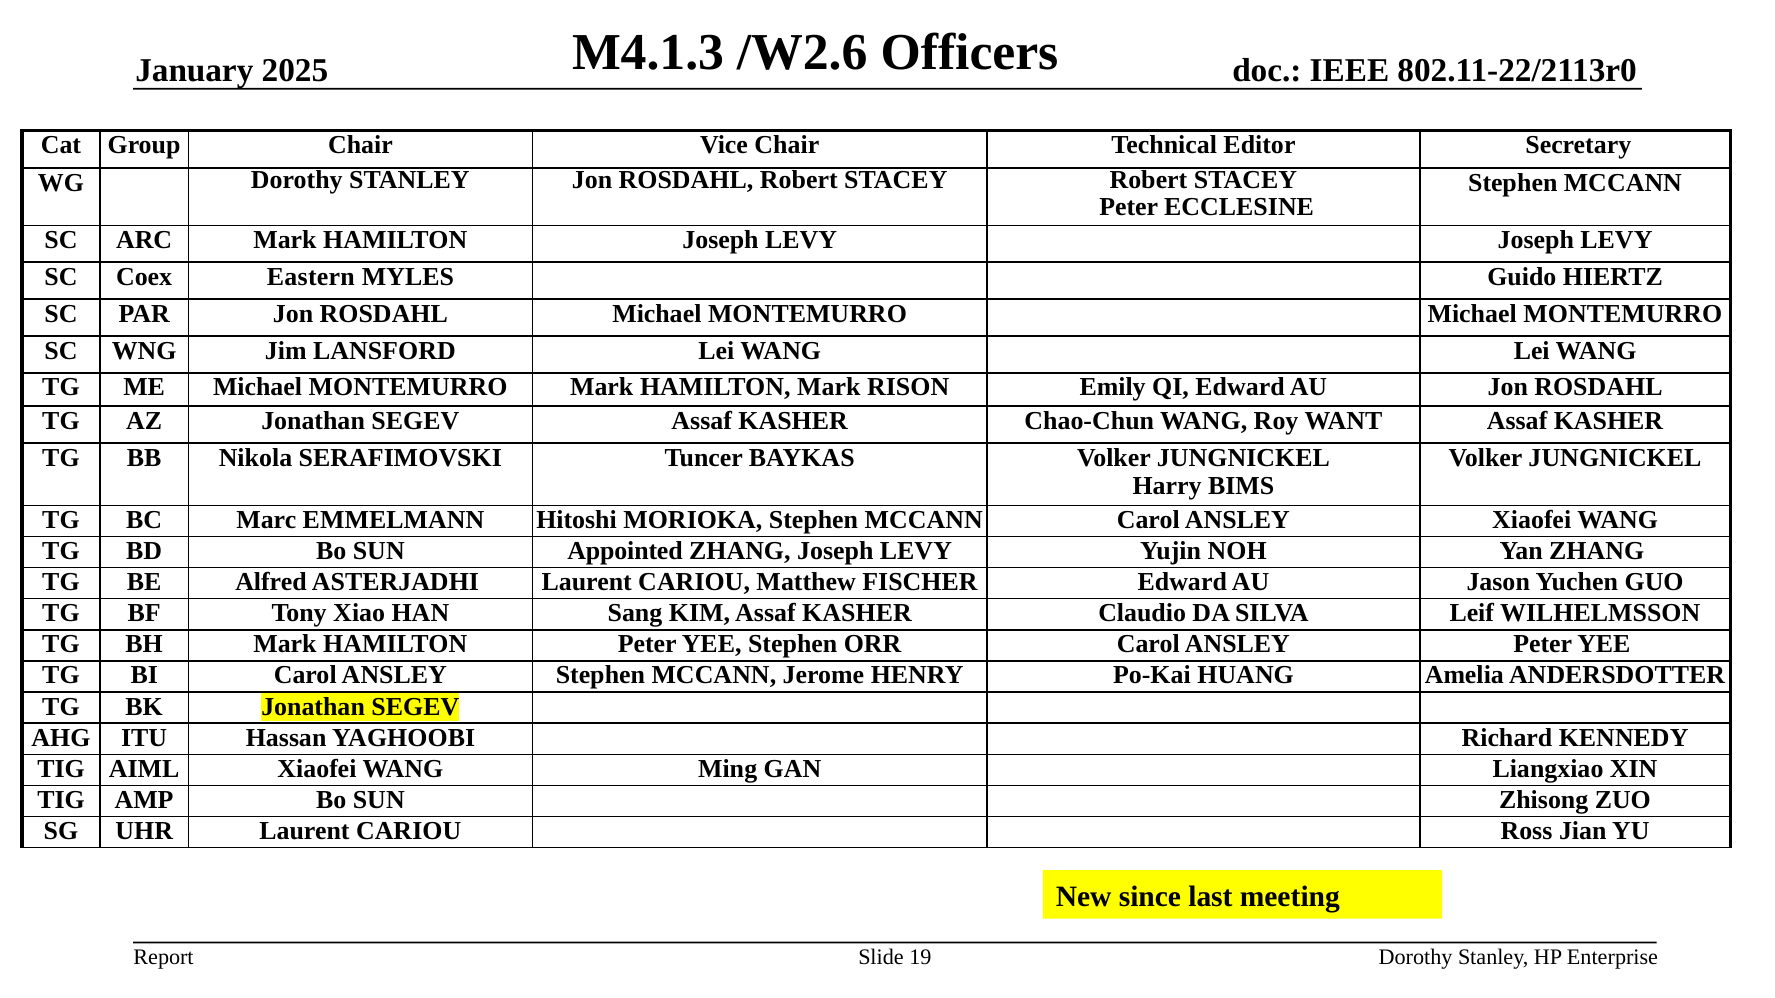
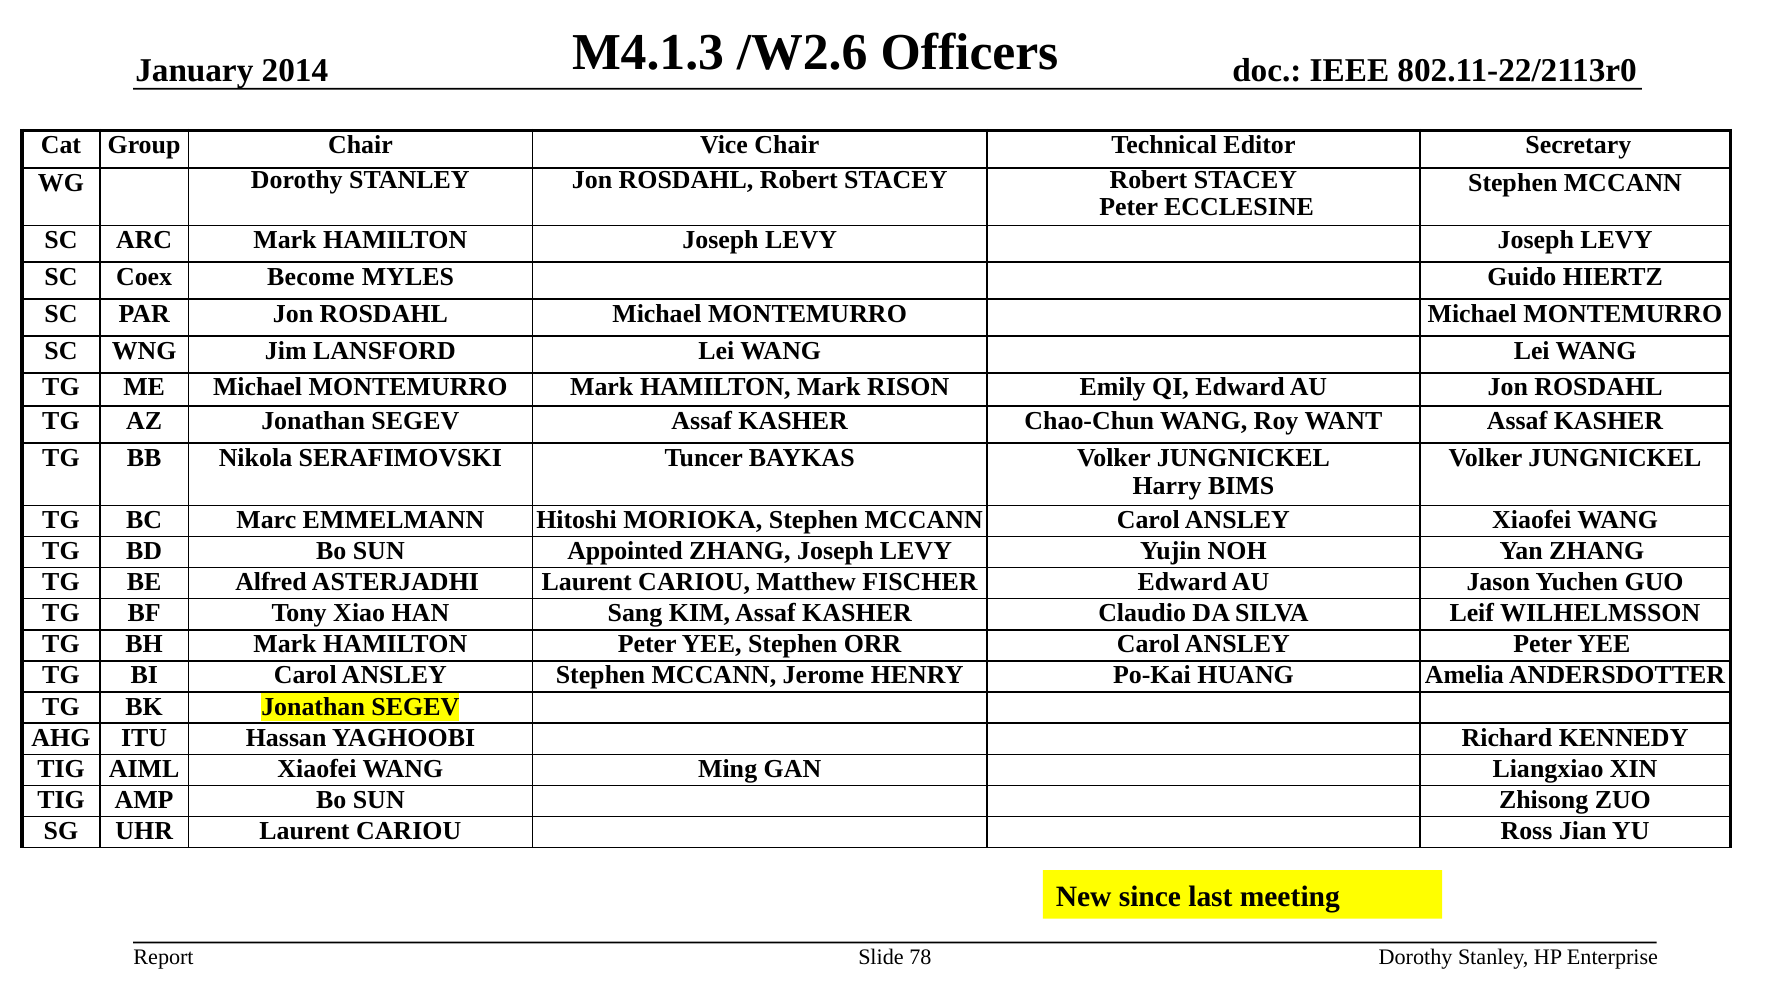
2025: 2025 -> 2014
Eastern: Eastern -> Become
19: 19 -> 78
